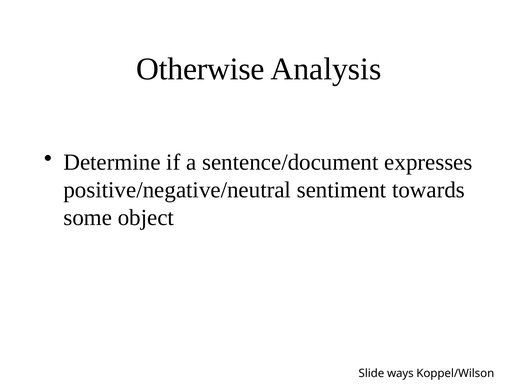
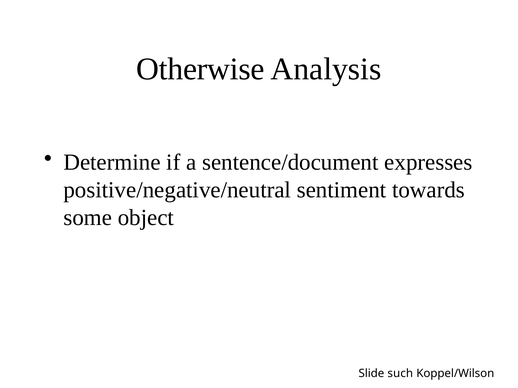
ways: ways -> such
